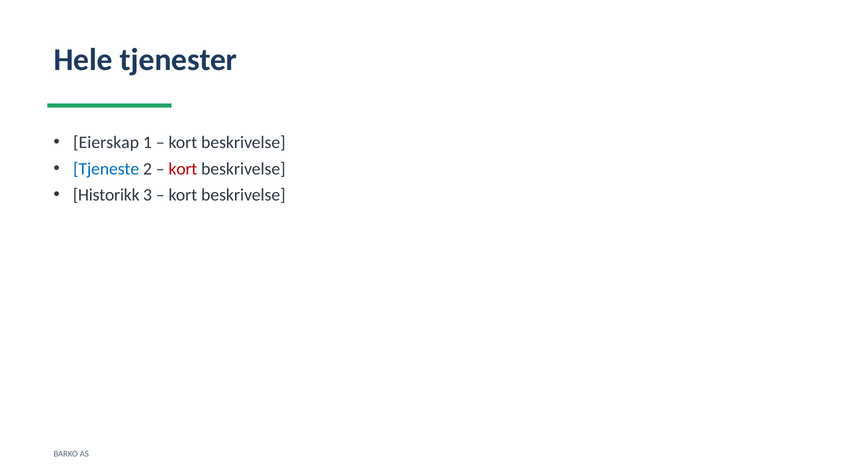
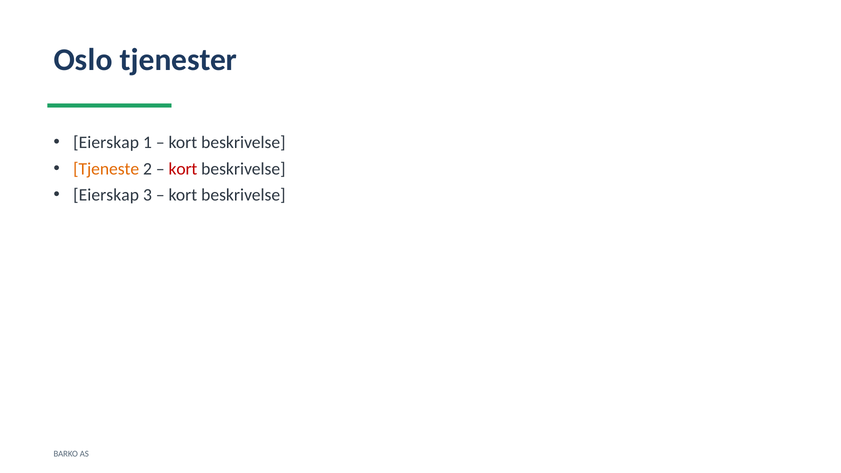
Hele: Hele -> Oslo
Tjeneste colour: blue -> orange
Historikk at (106, 195): Historikk -> Eierskap
